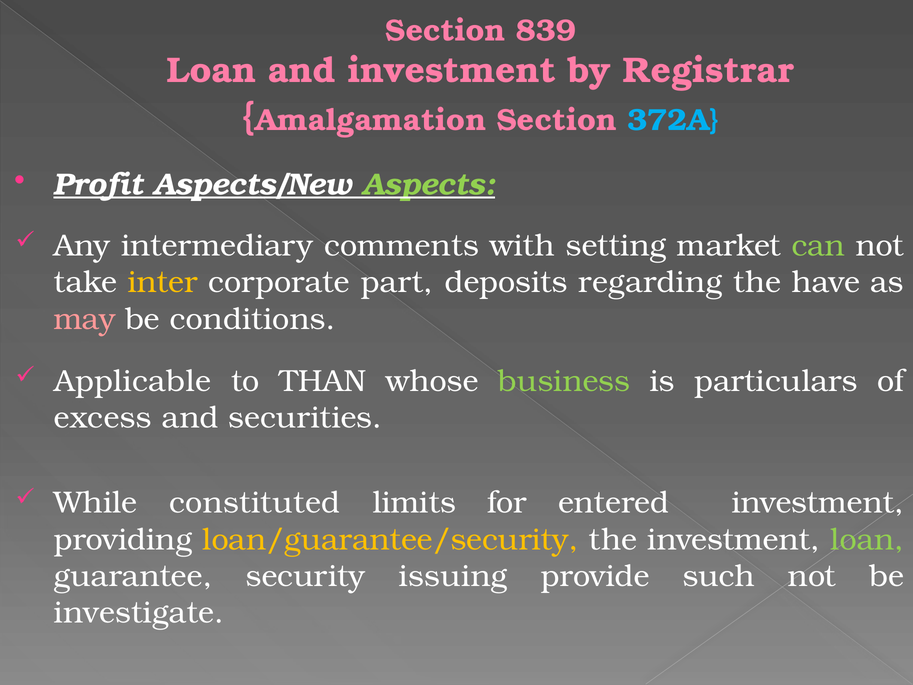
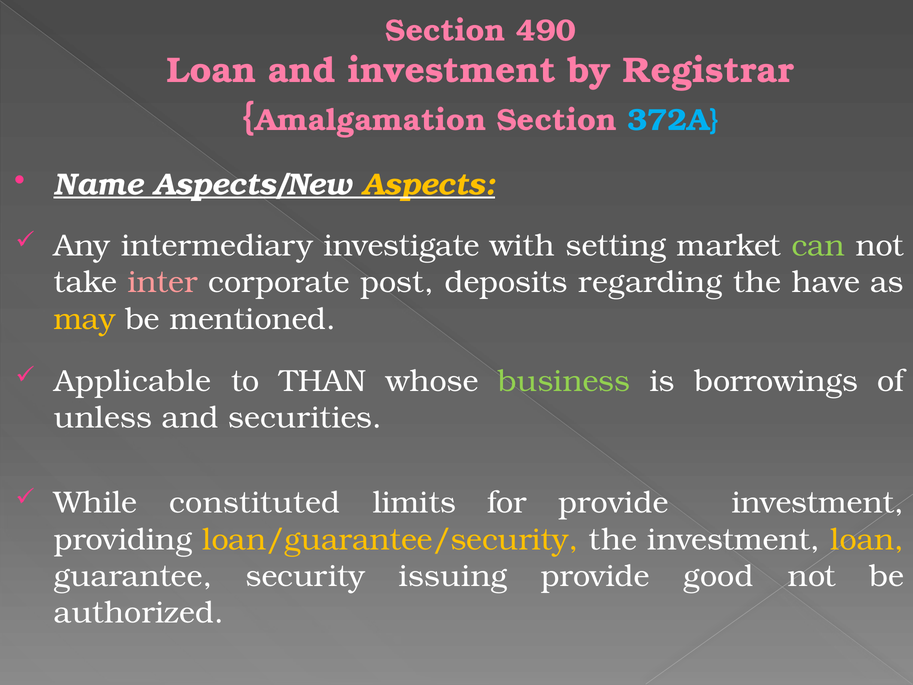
839: 839 -> 490
Profit: Profit -> Name
Aspects colour: light green -> yellow
comments: comments -> investigate
inter colour: yellow -> pink
part: part -> post
may colour: pink -> yellow
conditions: conditions -> mentioned
particulars: particulars -> borrowings
excess: excess -> unless
for entered: entered -> provide
loan at (867, 539) colour: light green -> yellow
such: such -> good
investigate: investigate -> authorized
